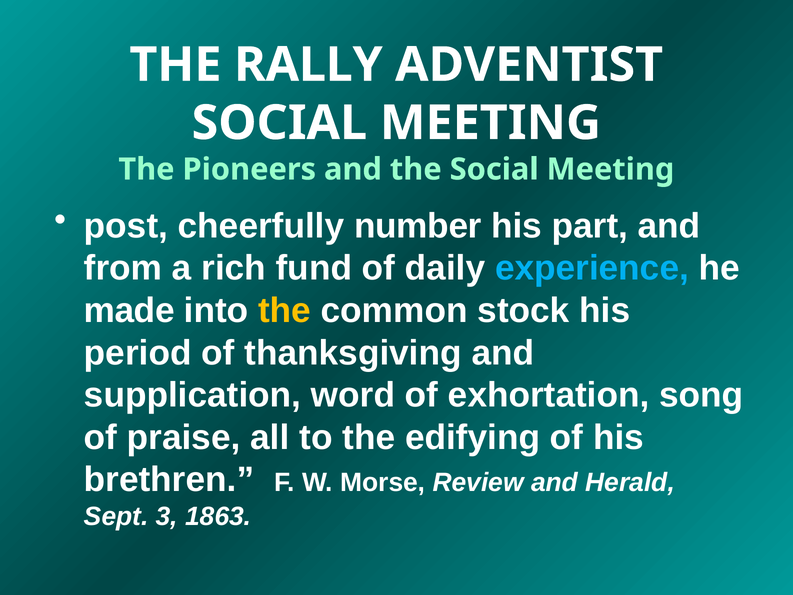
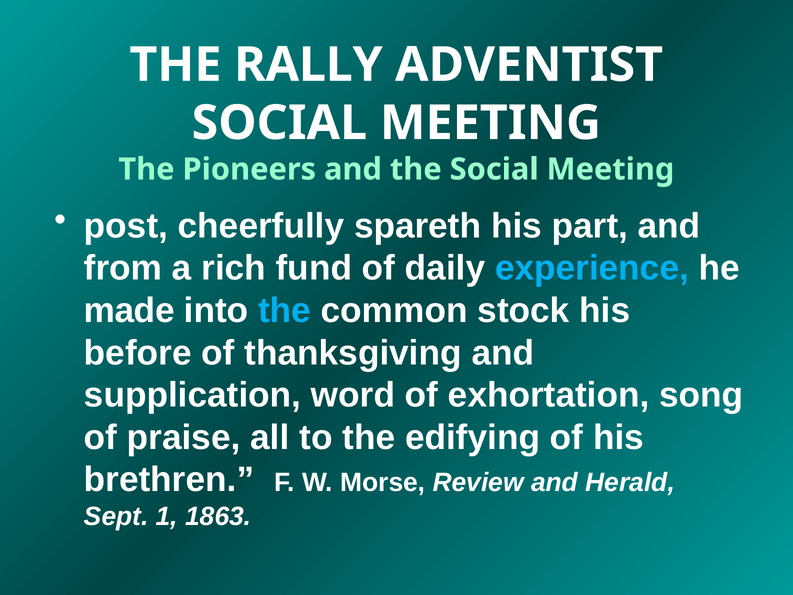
number: number -> spareth
the at (285, 310) colour: yellow -> light blue
period: period -> before
3: 3 -> 1
